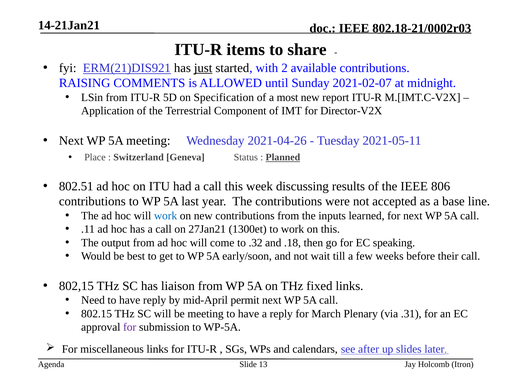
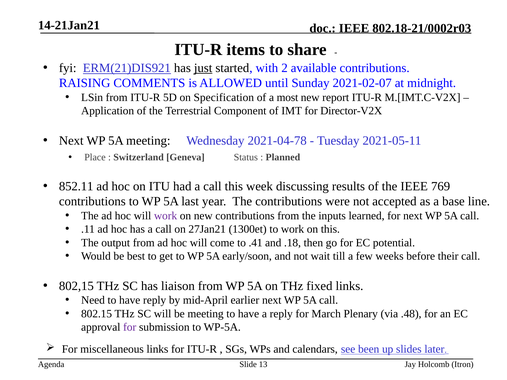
2021-04-26: 2021-04-26 -> 2021-04-78
Planned underline: present -> none
802.51: 802.51 -> 852.11
806: 806 -> 769
work at (166, 216) colour: blue -> purple
.32: .32 -> .41
speaking: speaking -> potential
permit: permit -> earlier
.31: .31 -> .48
after: after -> been
